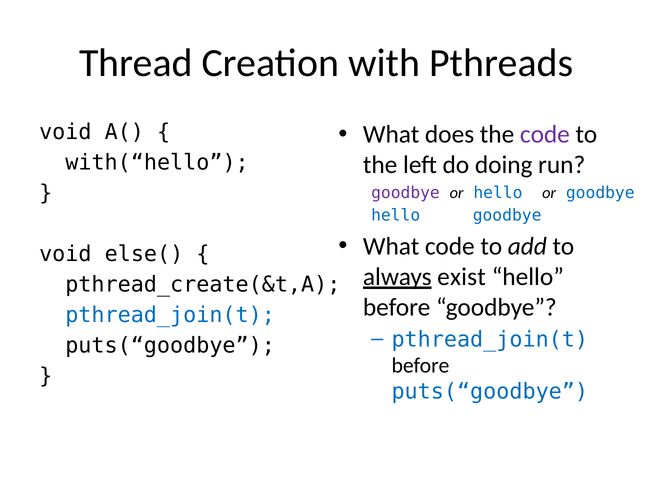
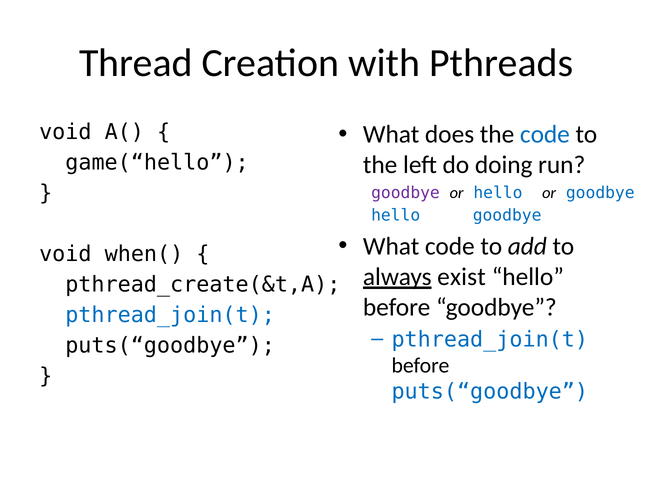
code at (545, 135) colour: purple -> blue
with(“hello: with(“hello -> game(“hello
else(: else( -> when(
